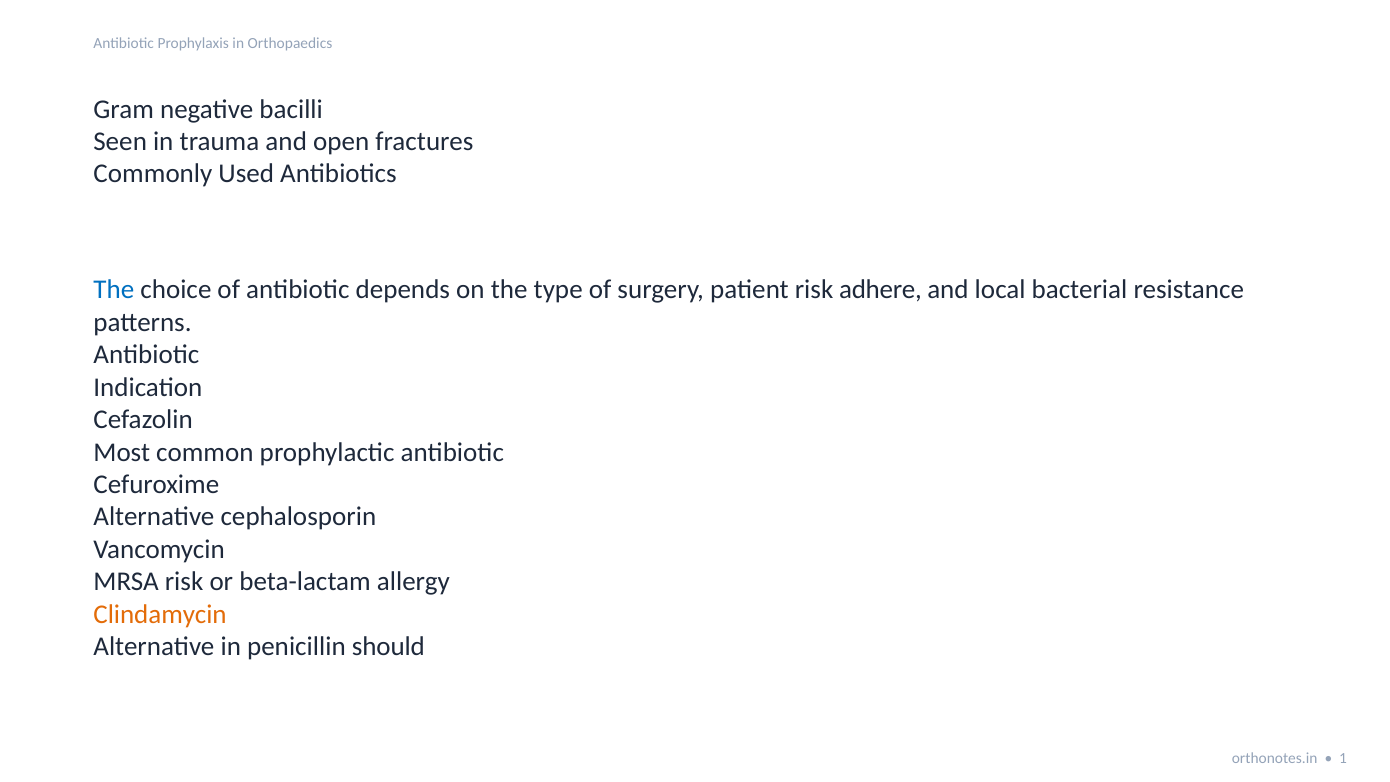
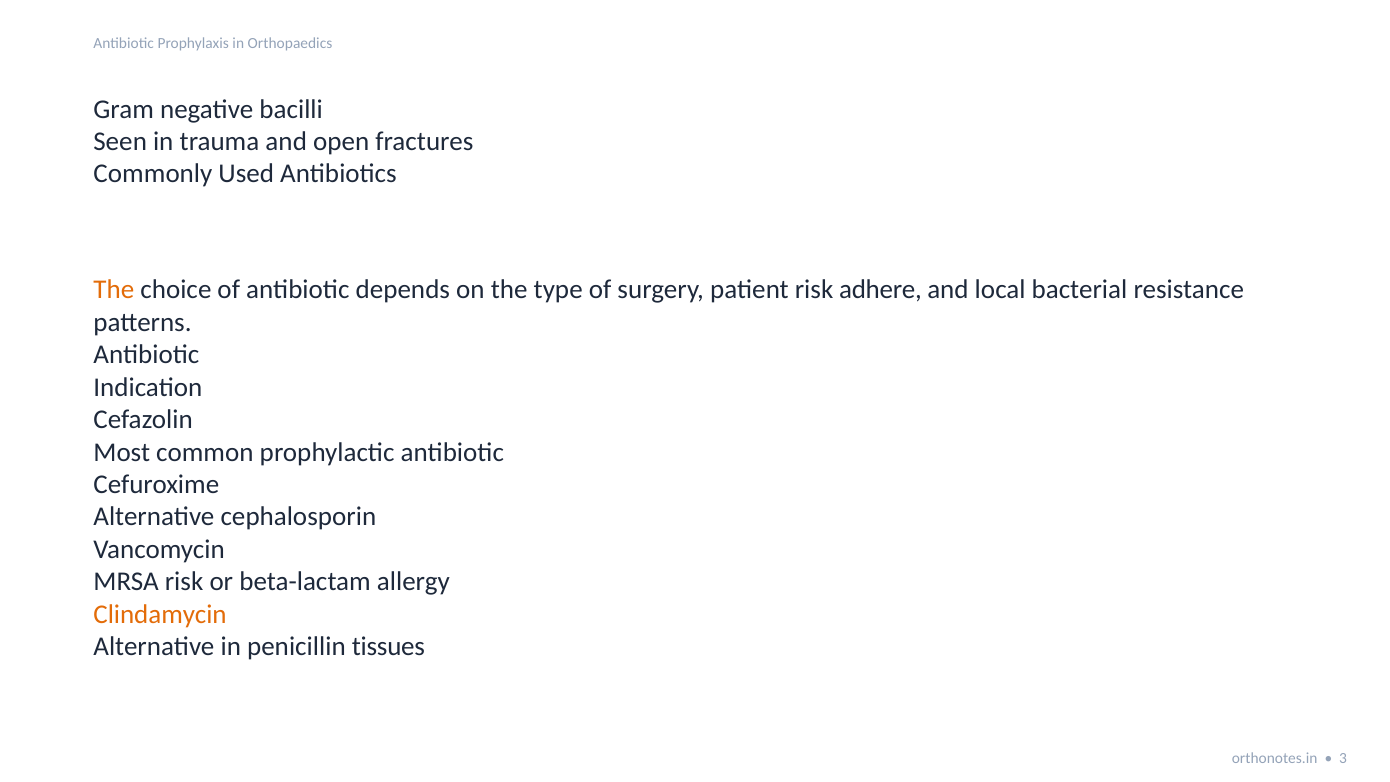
The at (114, 290) colour: blue -> orange
should: should -> tissues
1: 1 -> 3
